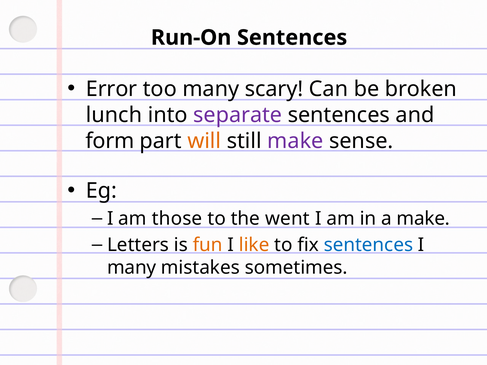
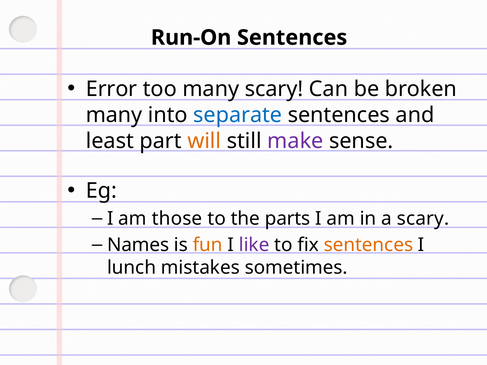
lunch at (114, 115): lunch -> many
separate colour: purple -> blue
form: form -> least
went: went -> parts
a make: make -> scary
Letters: Letters -> Names
like colour: orange -> purple
sentences at (368, 245) colour: blue -> orange
many at (132, 268): many -> lunch
